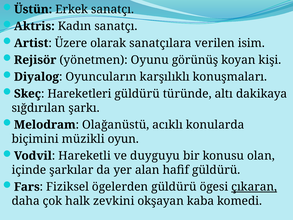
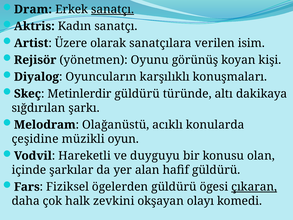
Üstün: Üstün -> Dram
sanatçı at (113, 9) underline: none -> present
Hareketleri: Hareketleri -> Metinlerdir
biçimini: biçimini -> çeşidine
kaba: kaba -> olayı
